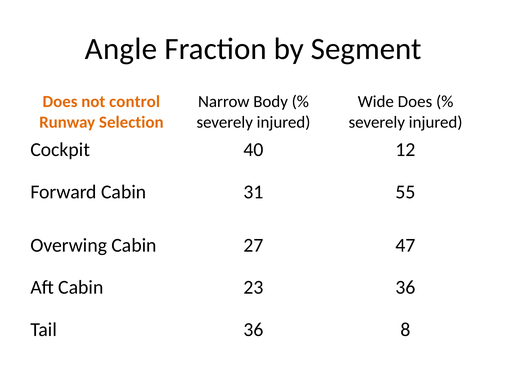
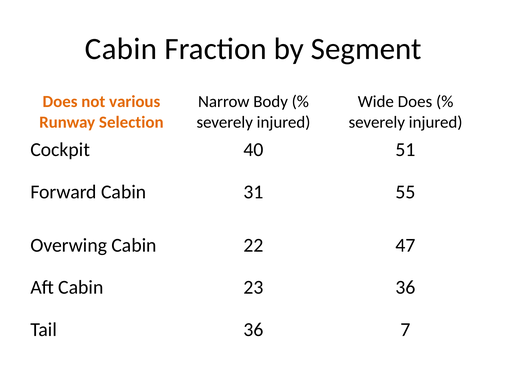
Angle at (121, 49): Angle -> Cabin
control: control -> various
12: 12 -> 51
27: 27 -> 22
8: 8 -> 7
